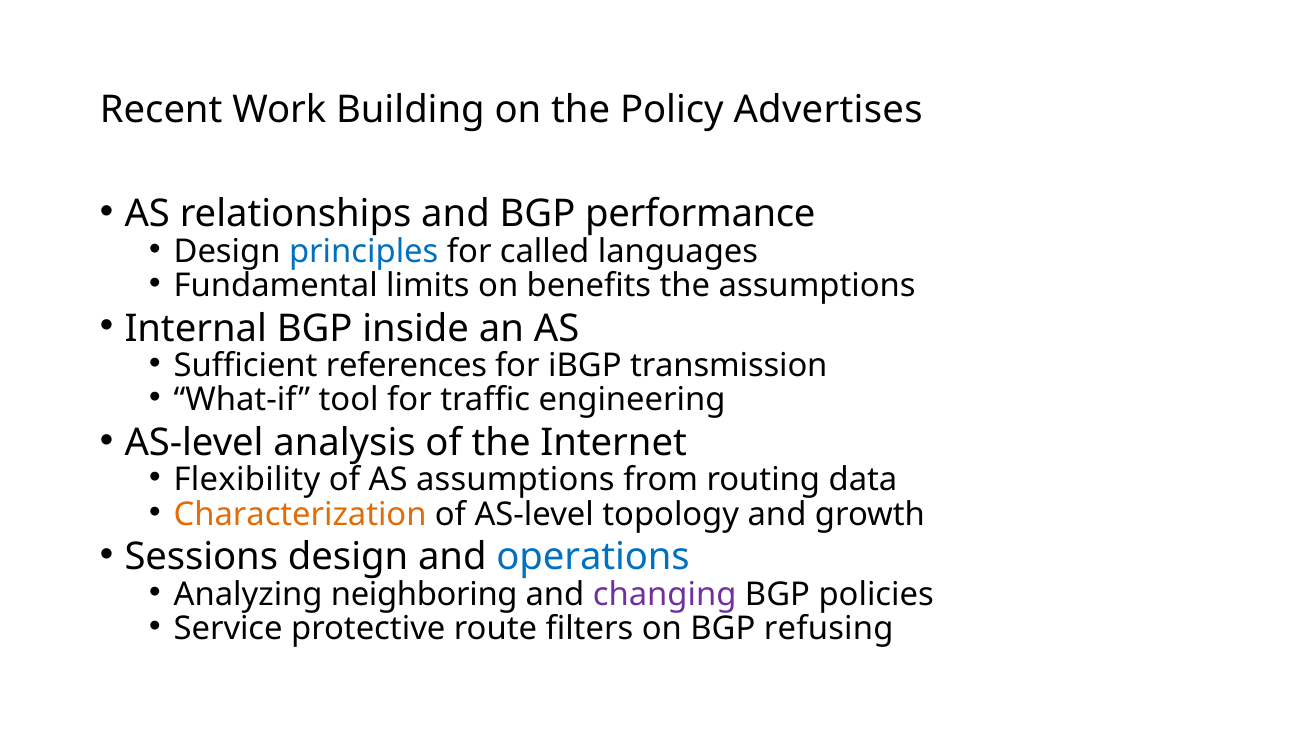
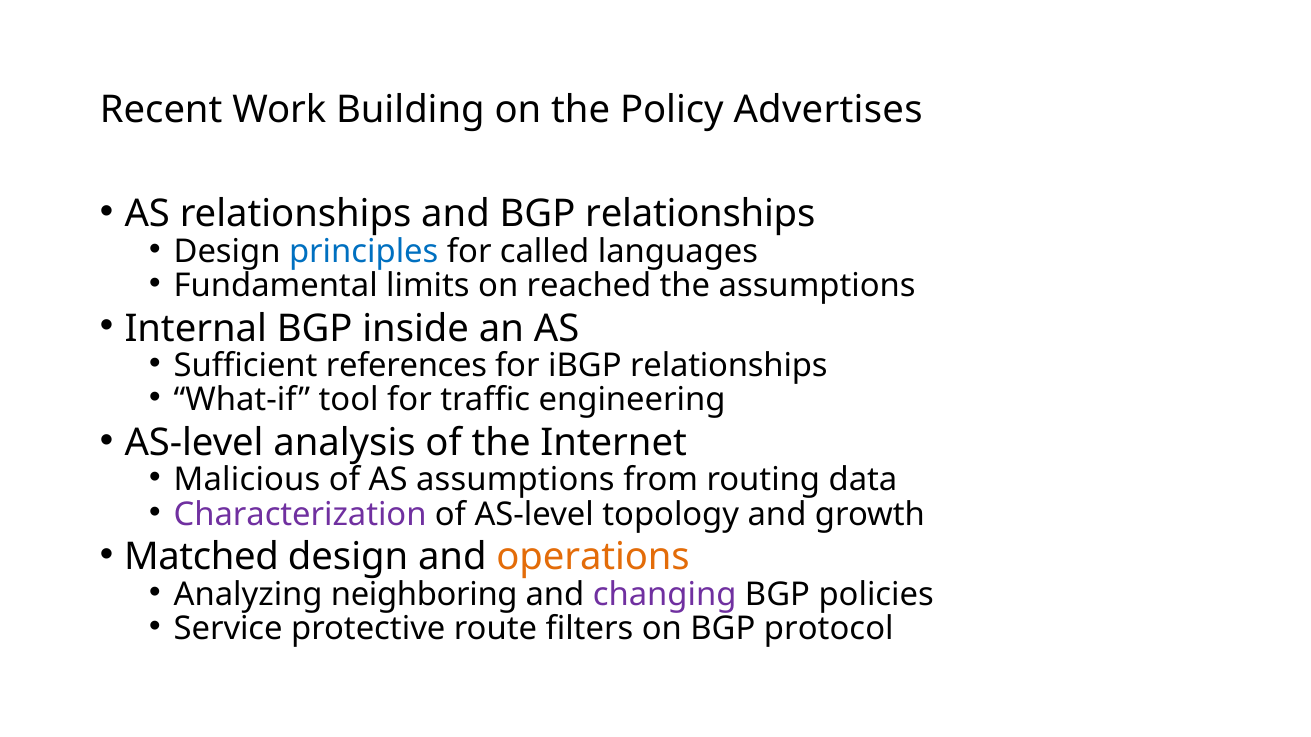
BGP performance: performance -> relationships
benefits: benefits -> reached
iBGP transmission: transmission -> relationships
Flexibility: Flexibility -> Malicious
Characterization colour: orange -> purple
Sessions: Sessions -> Matched
operations colour: blue -> orange
refusing: refusing -> protocol
